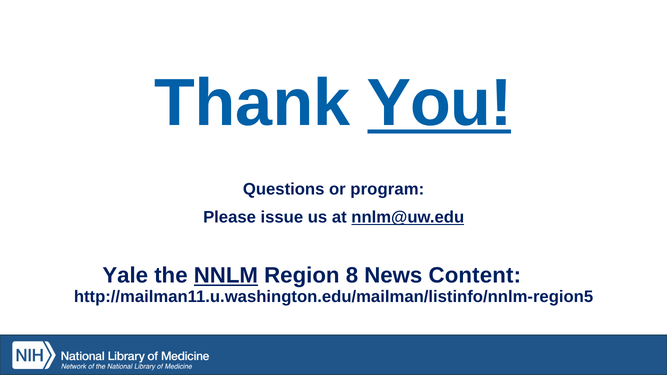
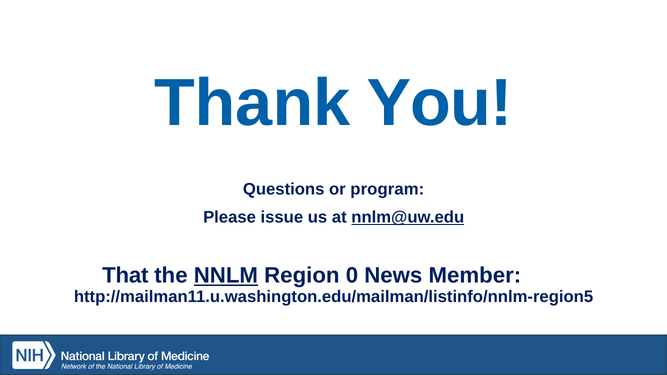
You underline: present -> none
Yale: Yale -> That
8: 8 -> 0
Content: Content -> Member
